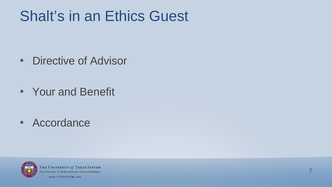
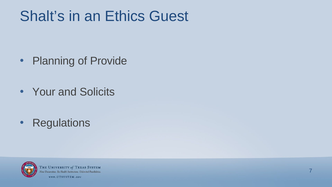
Directive: Directive -> Planning
Advisor: Advisor -> Provide
Benefit: Benefit -> Solicits
Accordance: Accordance -> Regulations
